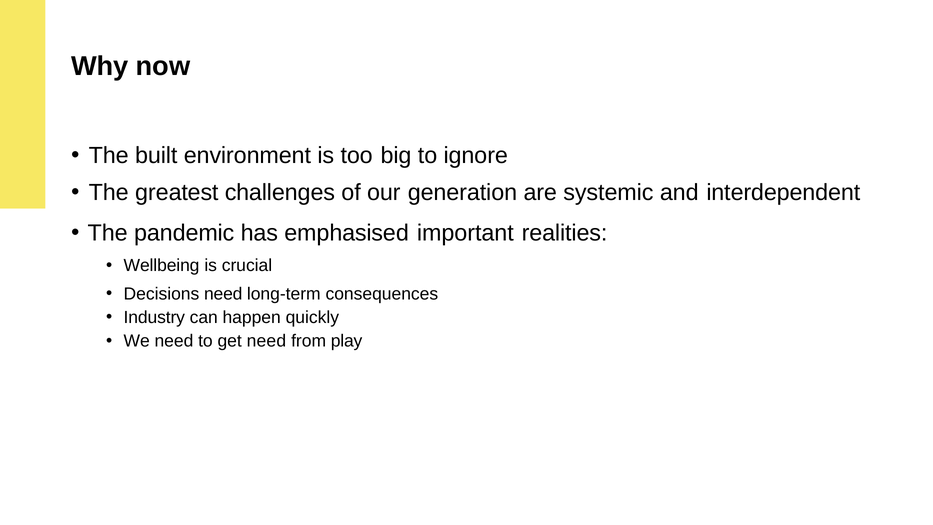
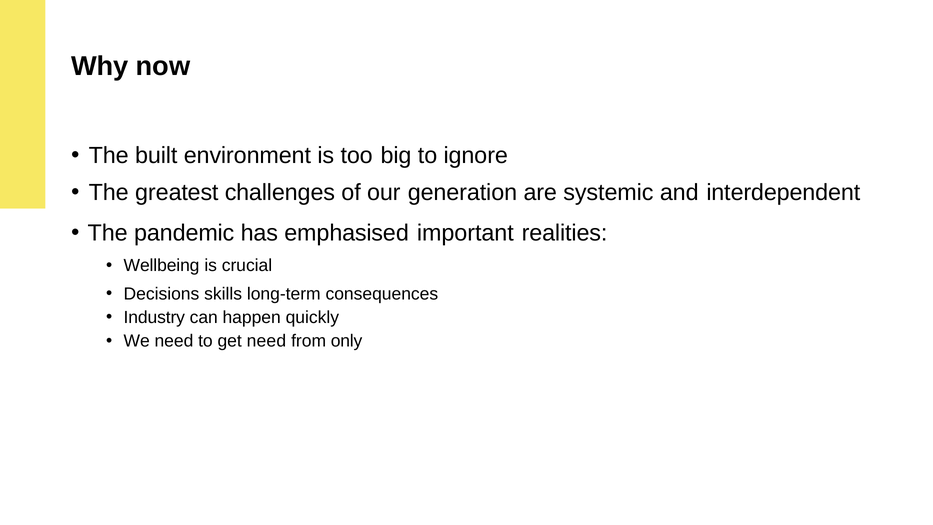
Decisions need: need -> skills
play: play -> only
